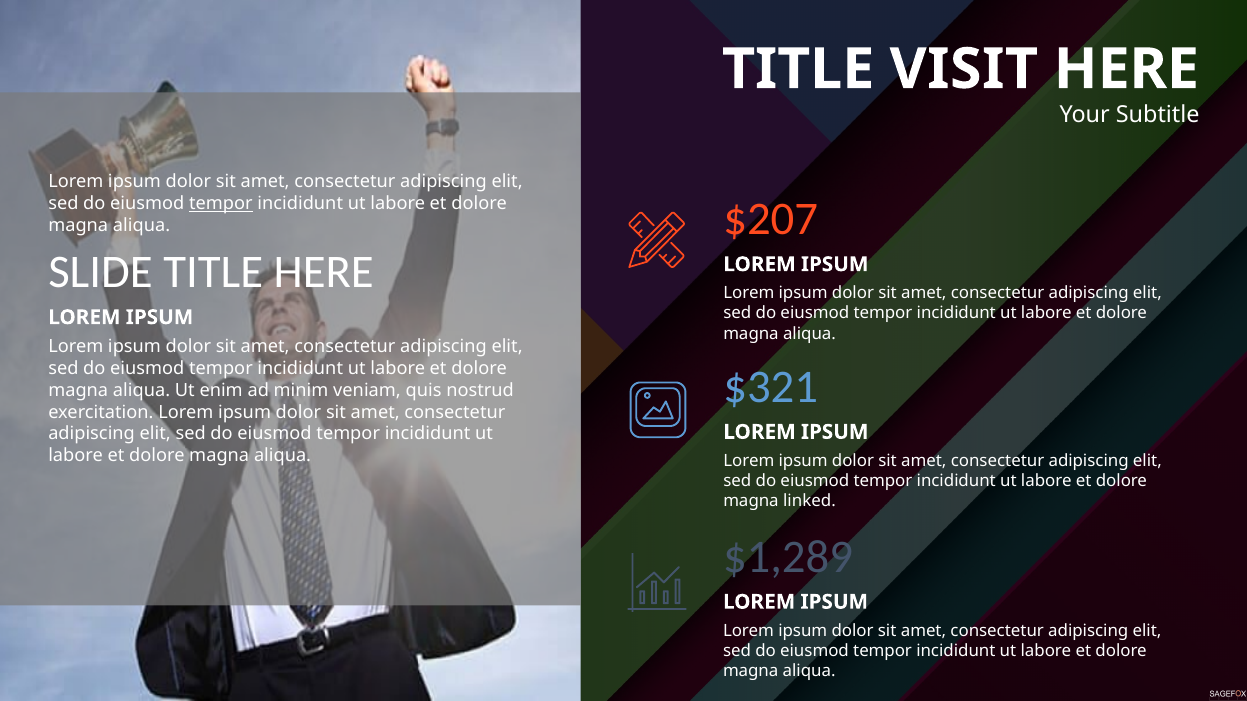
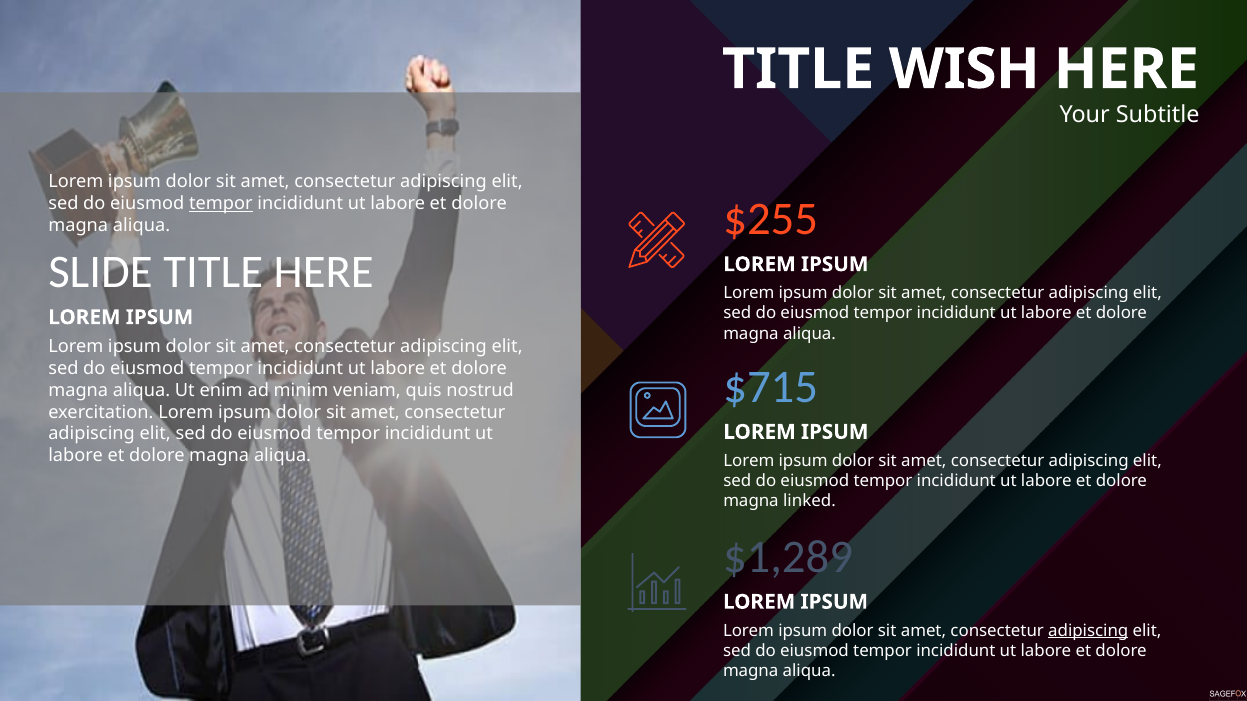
VISIT: VISIT -> WISH
$207: $207 -> $255
$321: $321 -> $715
adipiscing at (1088, 631) underline: none -> present
